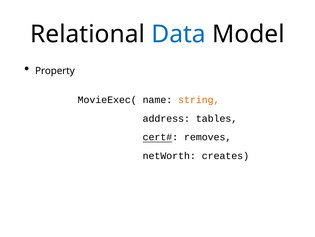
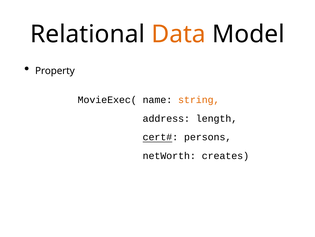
Data colour: blue -> orange
tables: tables -> length
removes: removes -> persons
